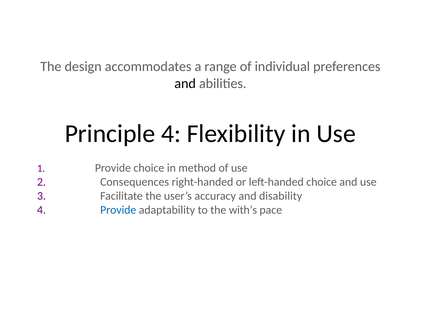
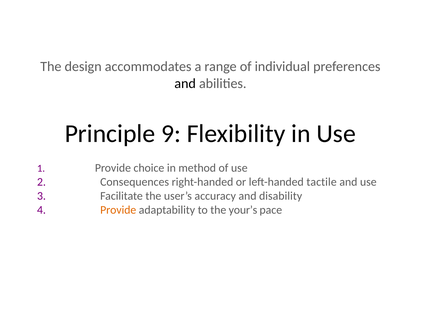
Principle 4: 4 -> 9
left-handed choice: choice -> tactile
Provide at (118, 210) colour: blue -> orange
with’s: with’s -> your’s
